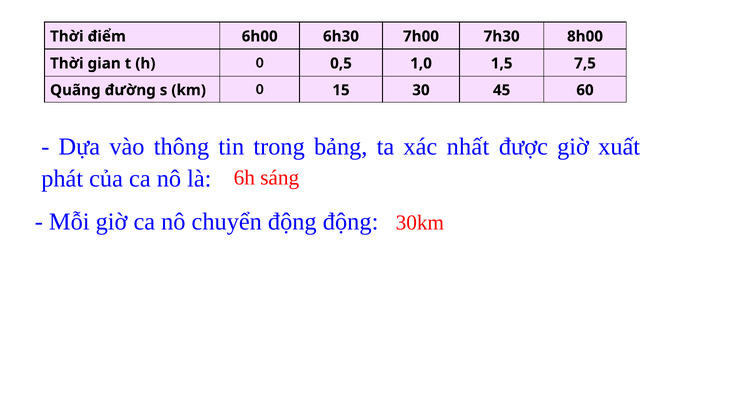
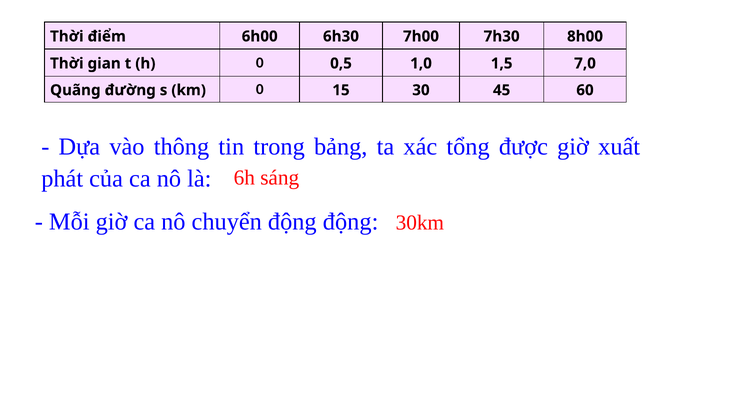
7,5: 7,5 -> 7,0
nhất: nhất -> tổng
